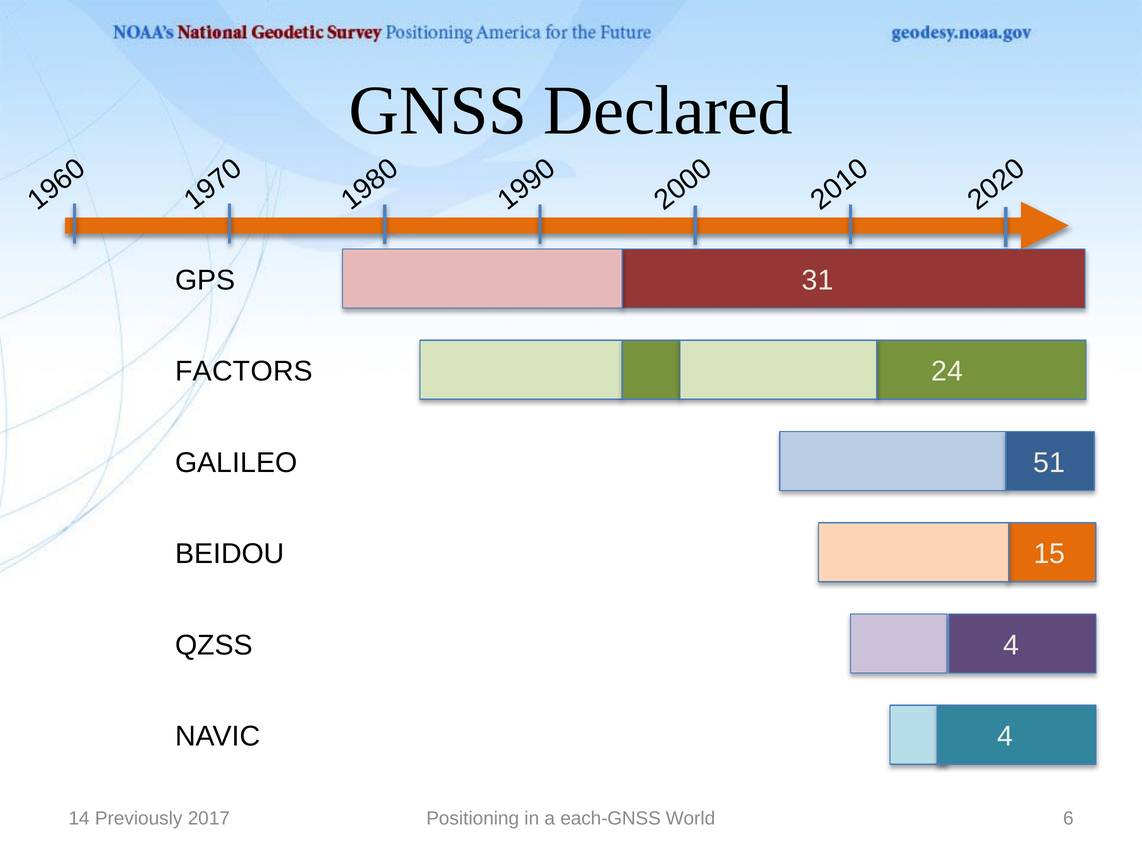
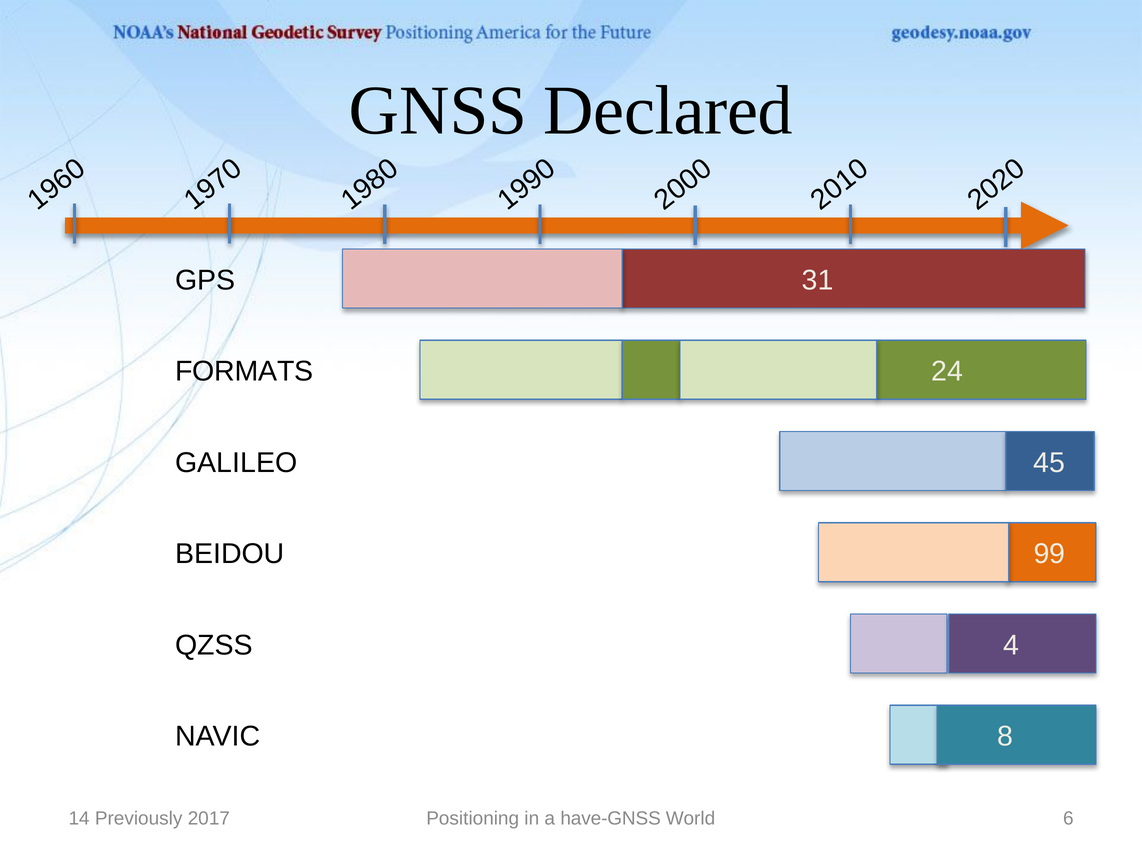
FACTORS: FACTORS -> FORMATS
51: 51 -> 45
15: 15 -> 99
NAVIC 4: 4 -> 8
each-GNSS: each-GNSS -> have-GNSS
